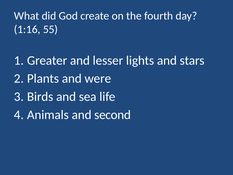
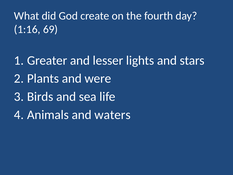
55: 55 -> 69
second: second -> waters
